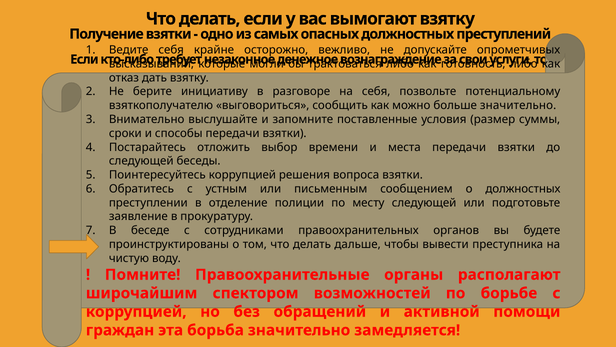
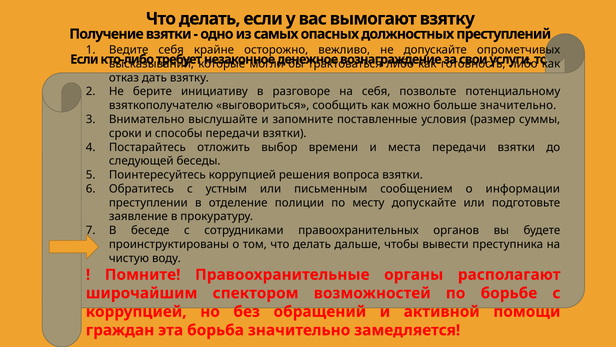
о должностных: должностных -> информации
месту следующей: следующей -> допускайте
